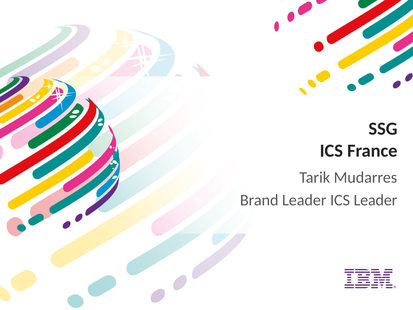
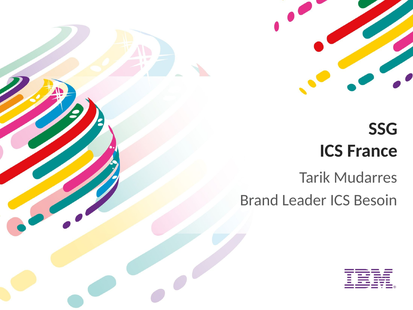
ICS Leader: Leader -> Besoin
